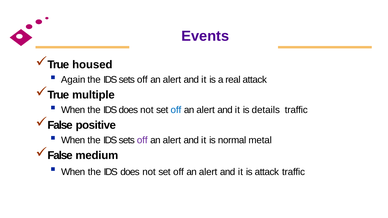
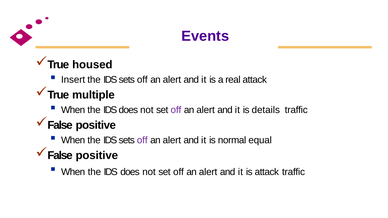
Again: Again -> Insert
off at (176, 110) colour: blue -> purple
metal: metal -> equal
medium at (97, 156): medium -> positive
